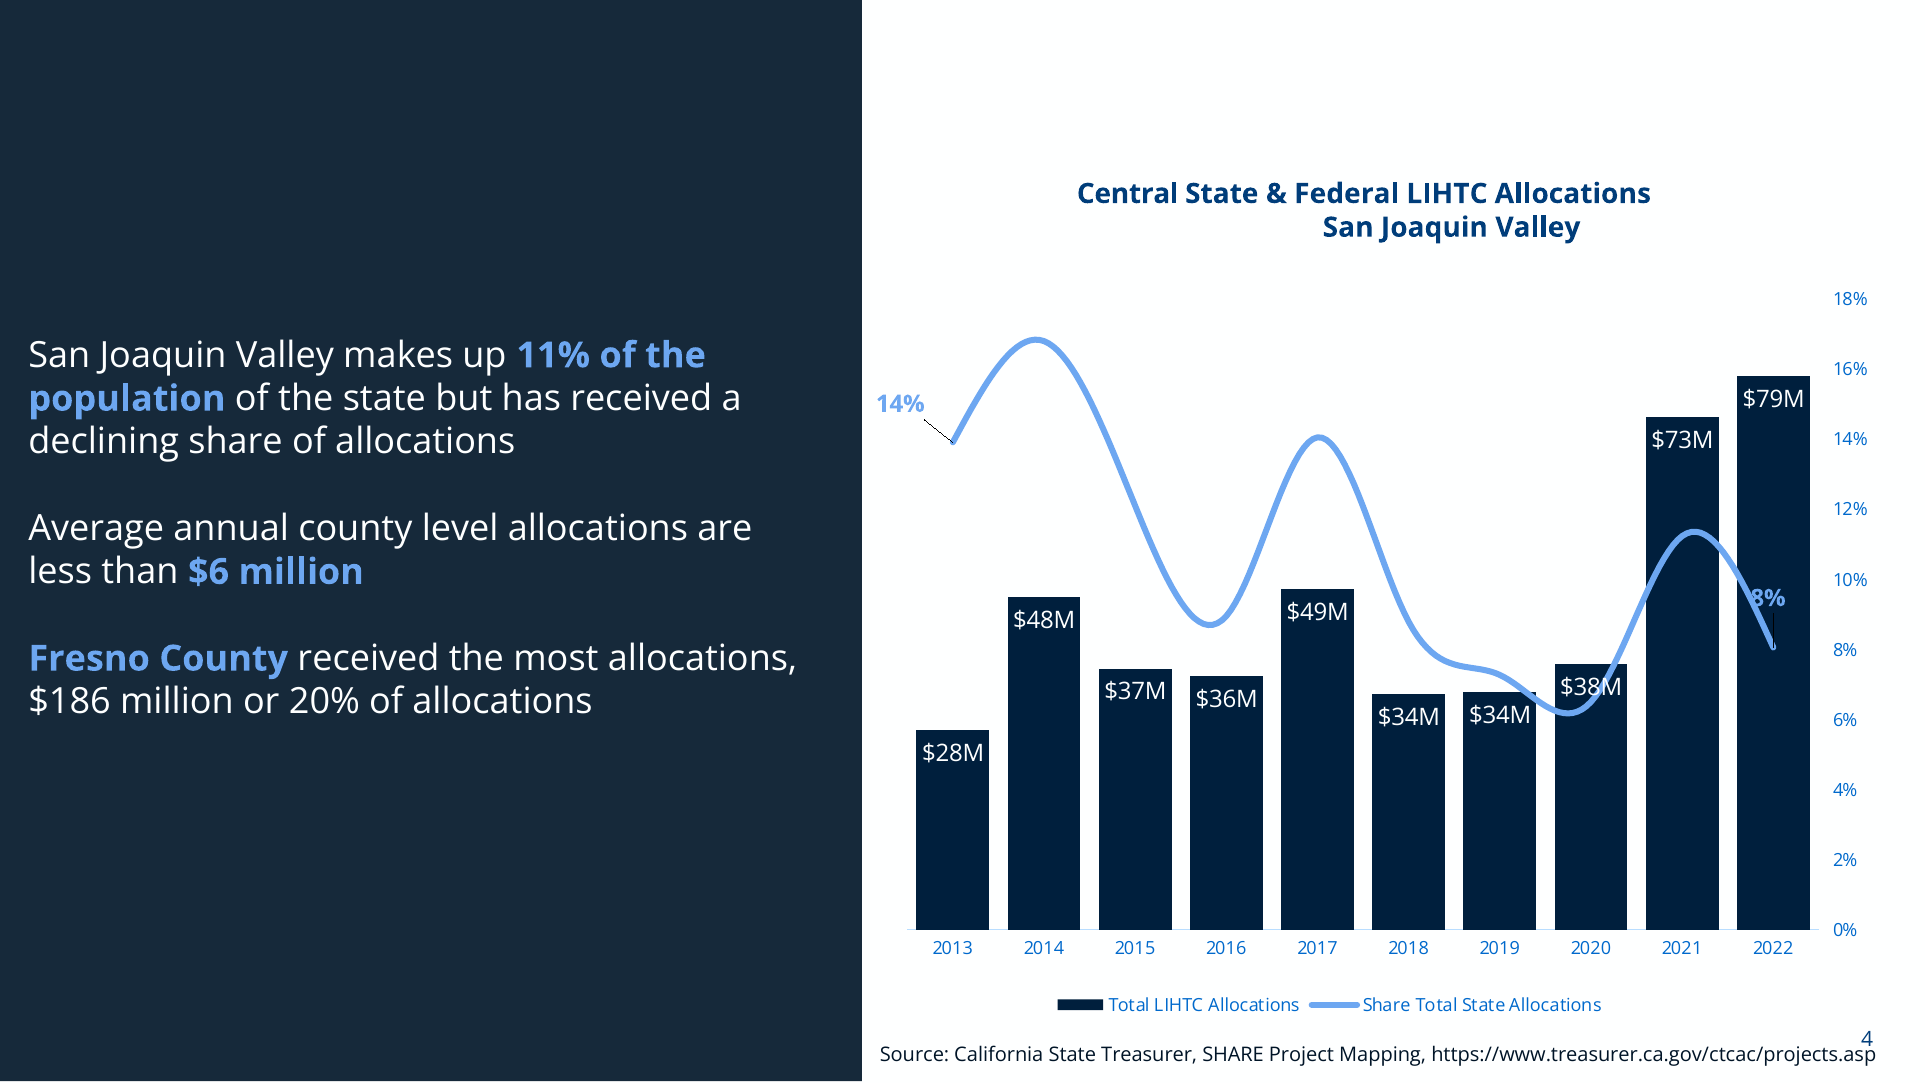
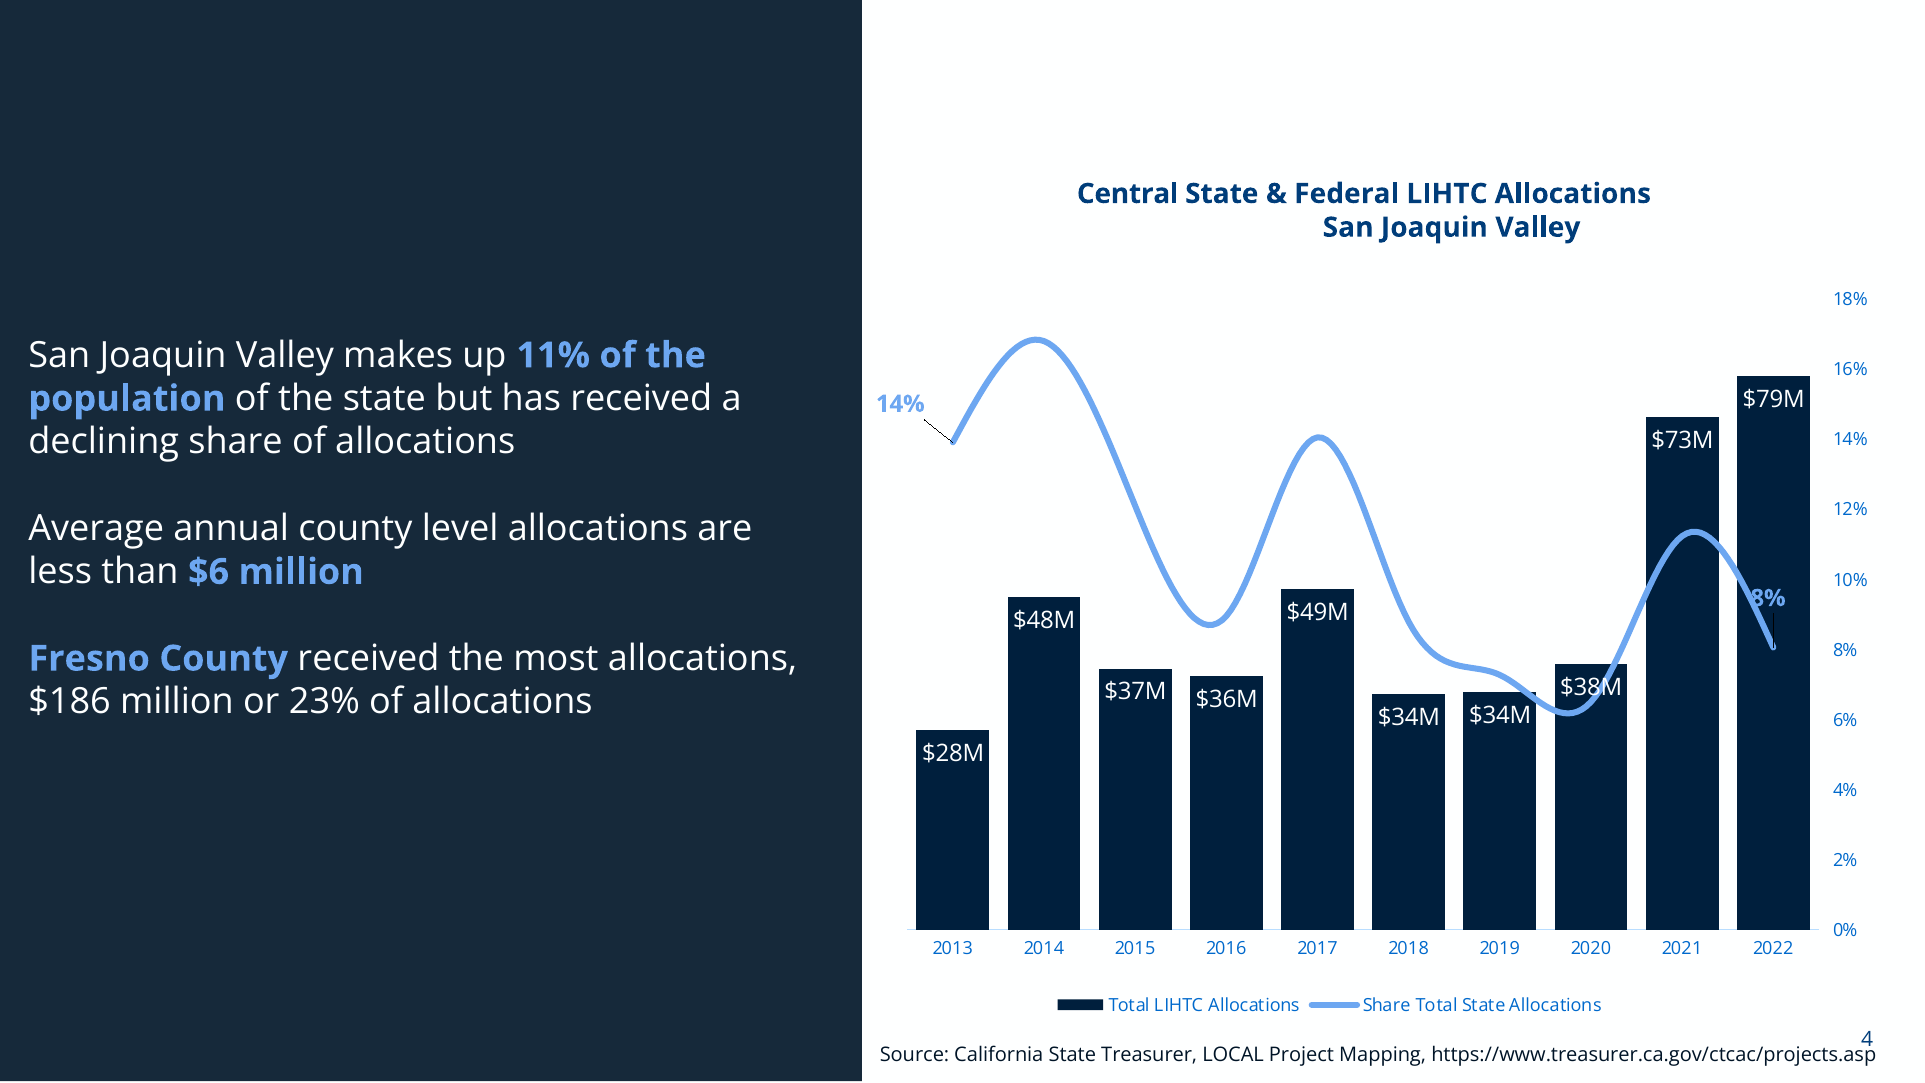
20%: 20% -> 23%
Treasurer SHARE: SHARE -> LOCAL
